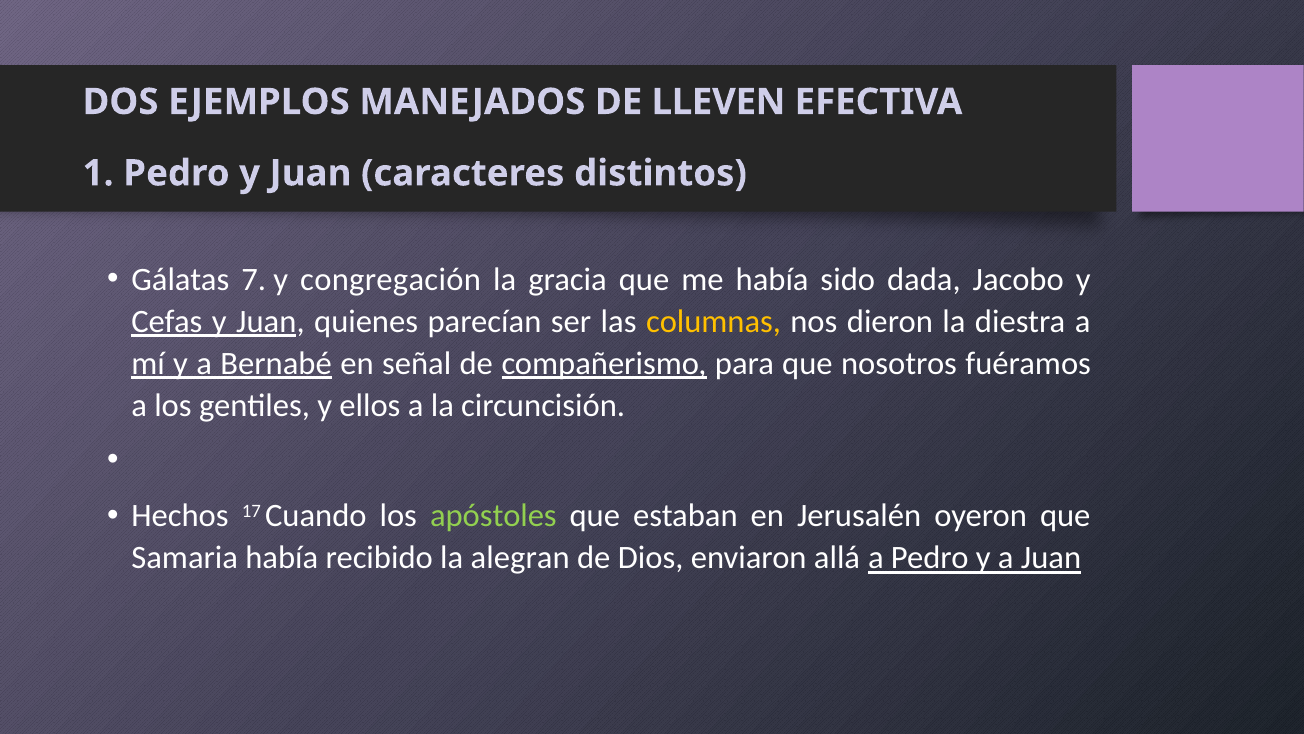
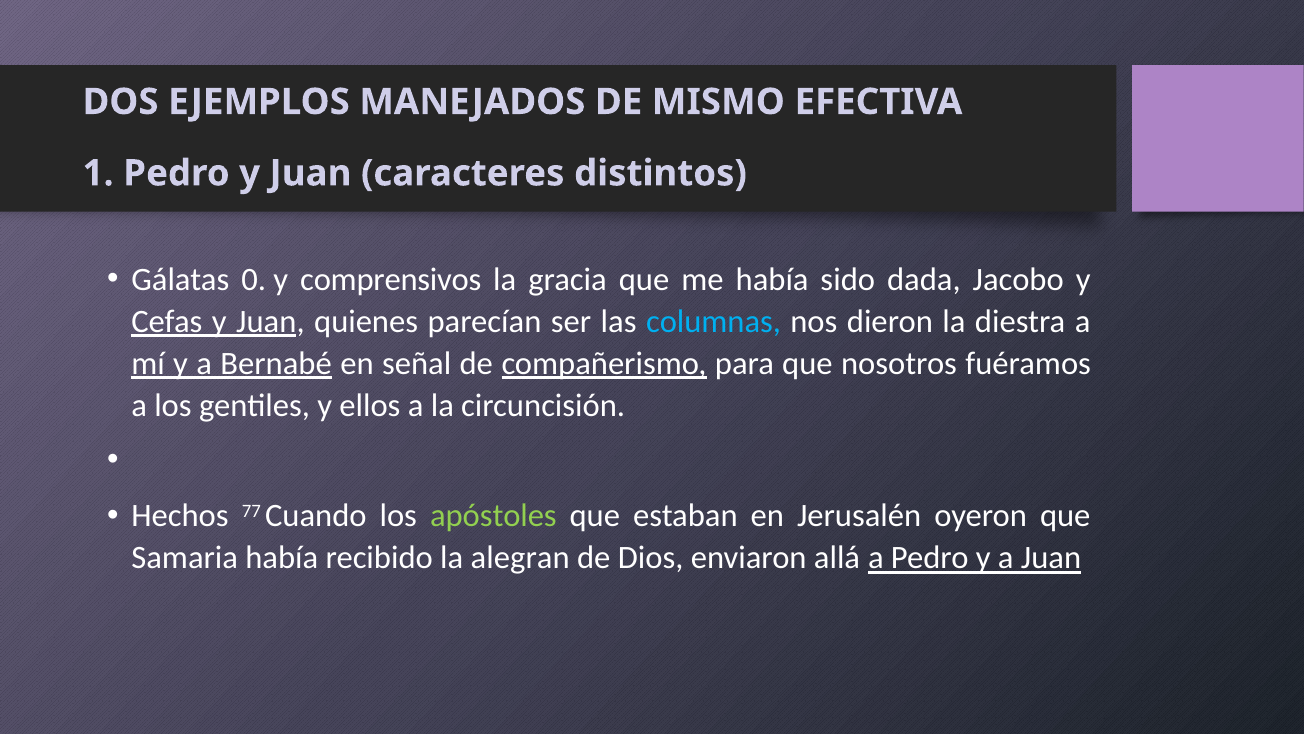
LLEVEN: LLEVEN -> MISMO
7: 7 -> 0
congregación: congregación -> comprensivos
columnas colour: yellow -> light blue
17: 17 -> 77
